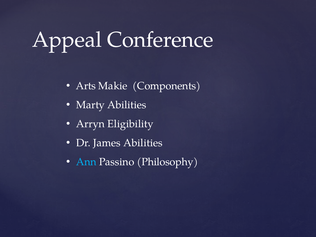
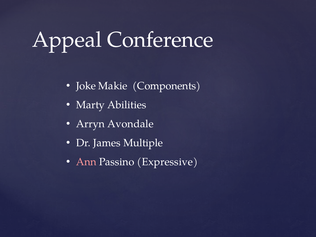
Arts: Arts -> Joke
Eligibility: Eligibility -> Avondale
James Abilities: Abilities -> Multiple
Ann colour: light blue -> pink
Philosophy: Philosophy -> Expressive
